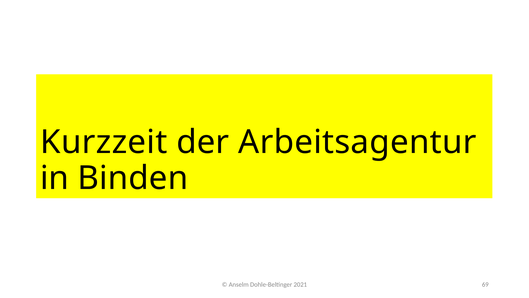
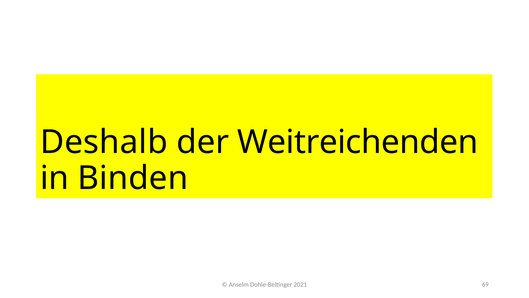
Kurzzeit: Kurzzeit -> Deshalb
Arbeitsagentur: Arbeitsagentur -> Weitreichenden
